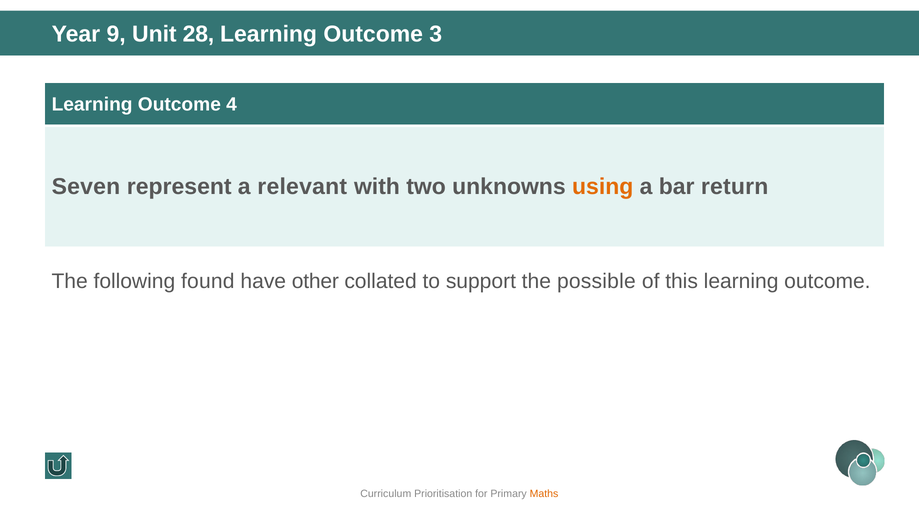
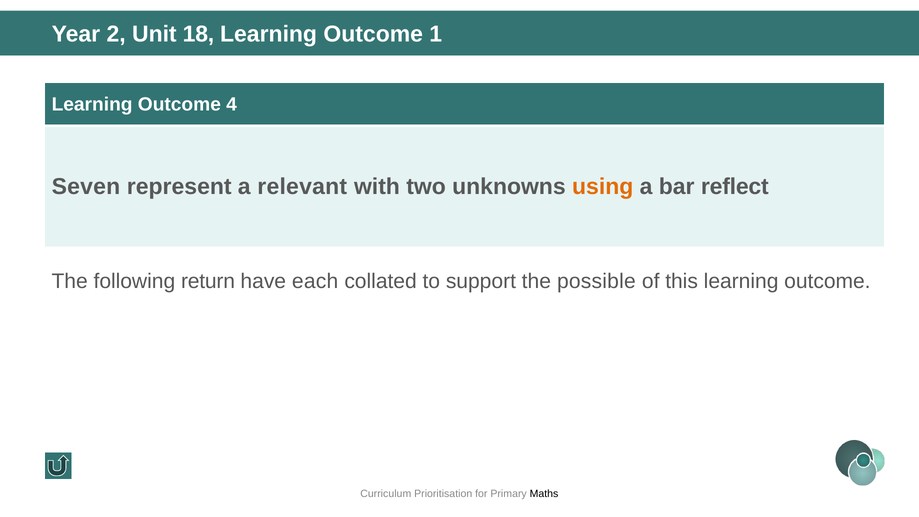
9: 9 -> 2
28: 28 -> 18
3: 3 -> 1
return: return -> reflect
found: found -> return
other: other -> each
Maths colour: orange -> black
